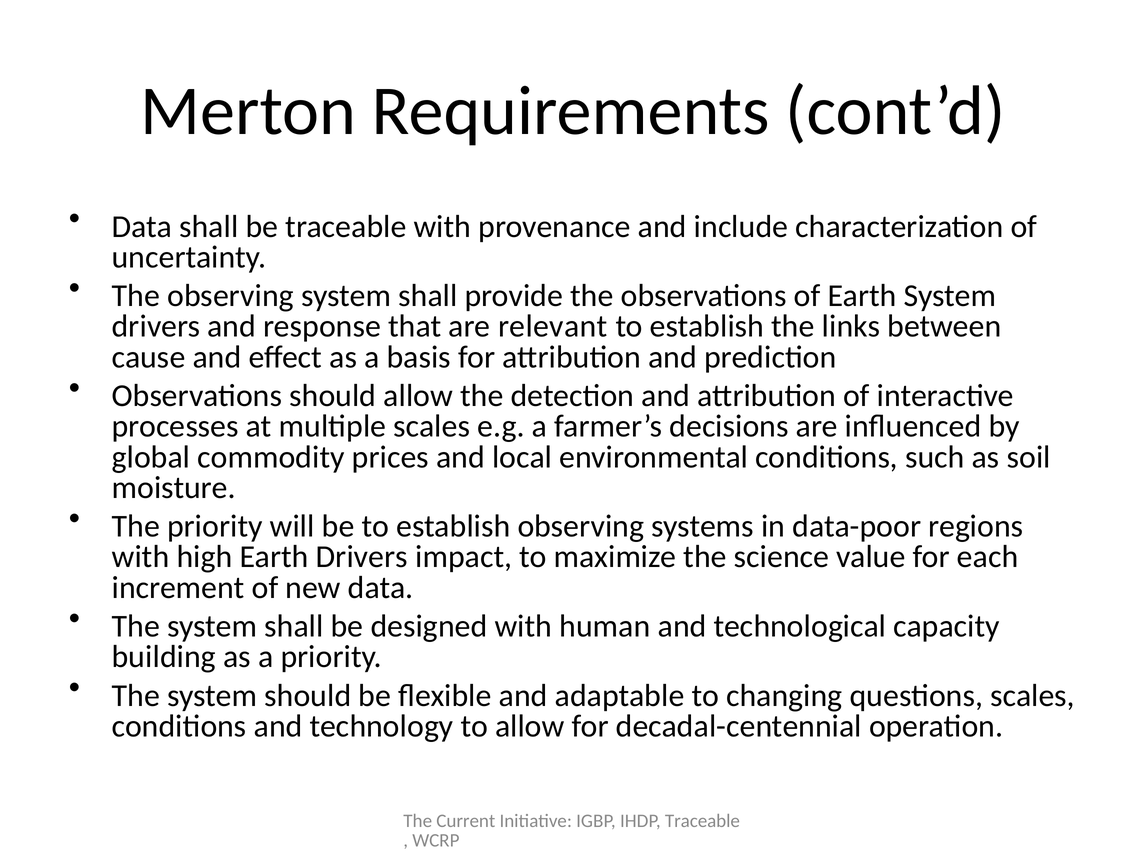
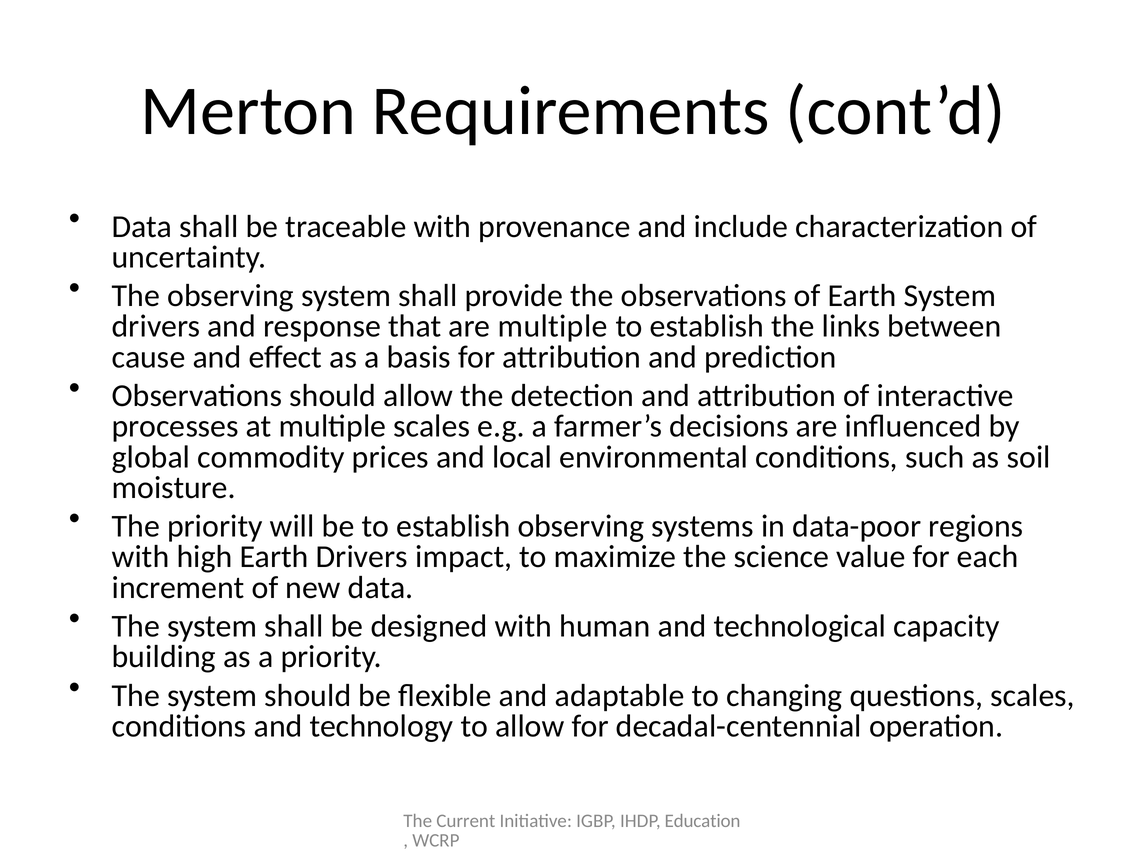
are relevant: relevant -> multiple
IHDP Traceable: Traceable -> Education
